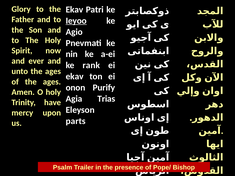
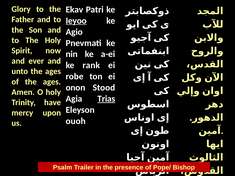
ekav at (75, 77): ekav -> robe
Purify: Purify -> Stood
Trias underline: none -> present
parts: parts -> ouoh
